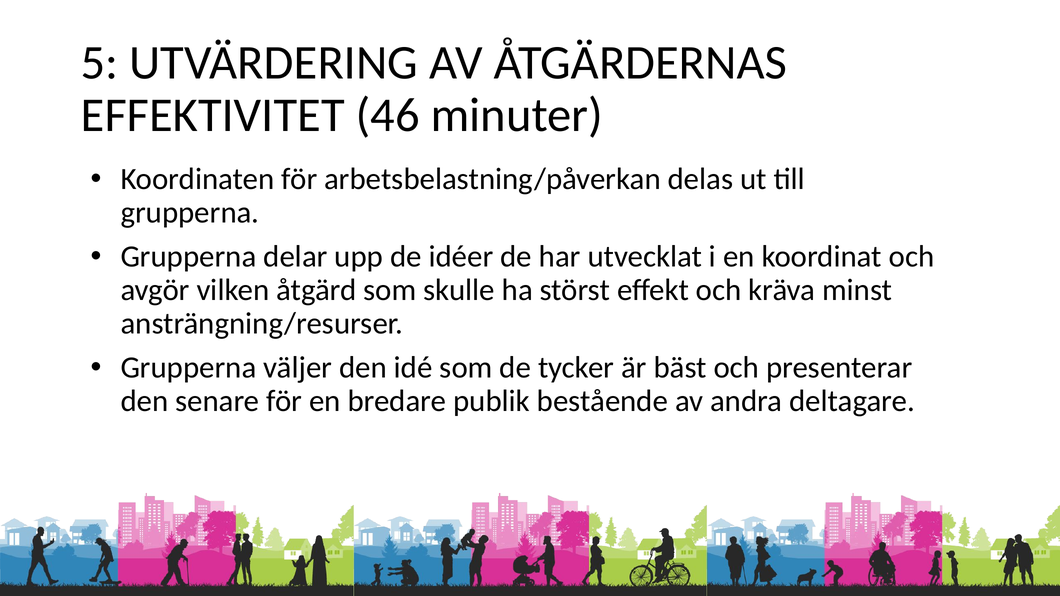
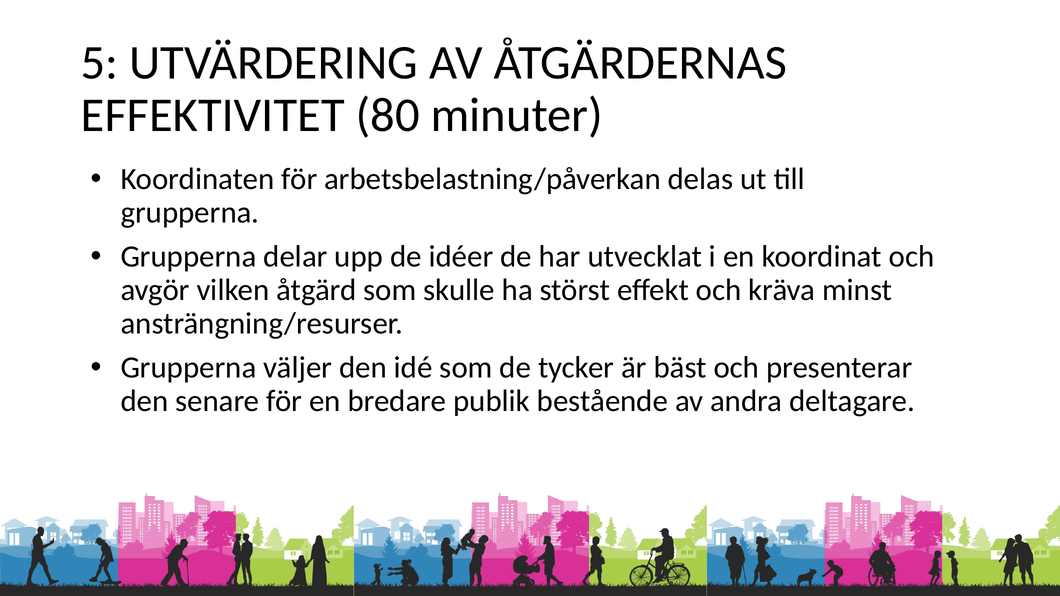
46: 46 -> 80
